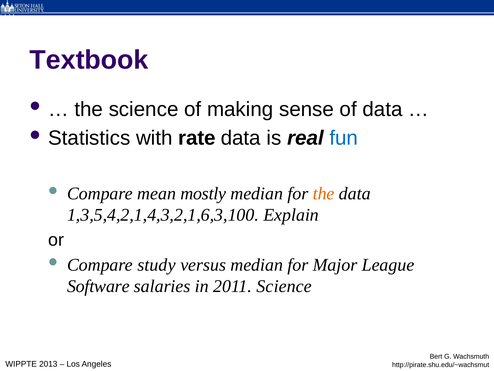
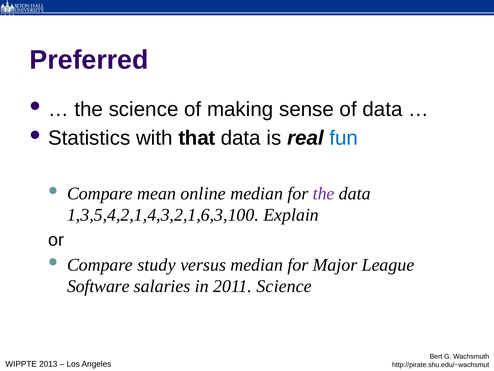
Textbook: Textbook -> Preferred
rate: rate -> that
mostly: mostly -> online
the at (324, 193) colour: orange -> purple
